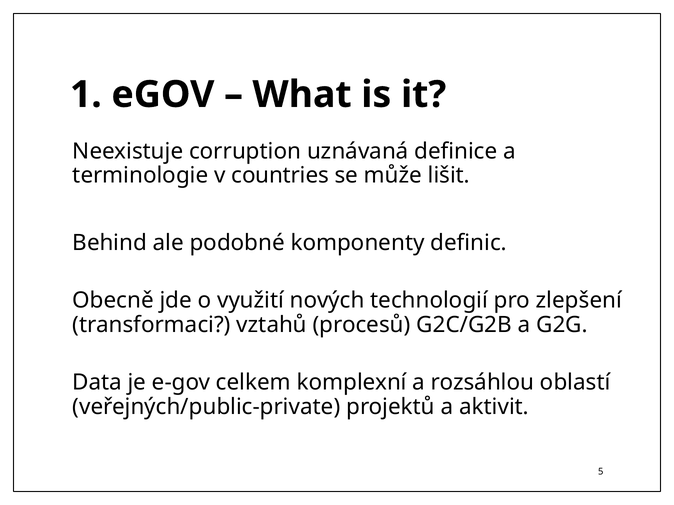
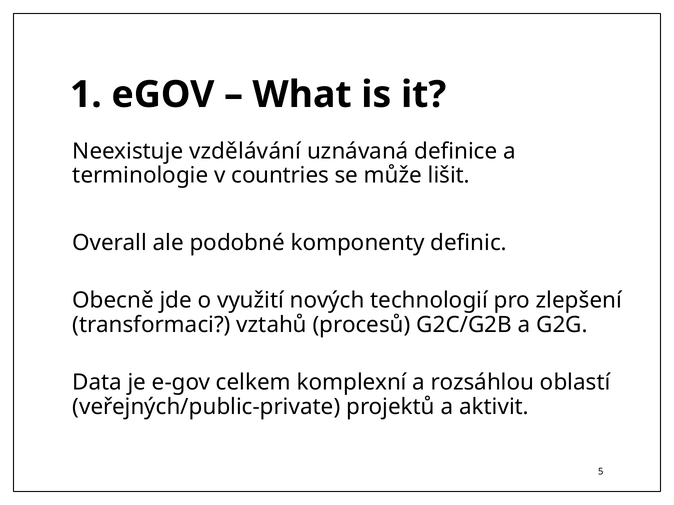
corruption: corruption -> vzdělávání
Behind: Behind -> Overall
